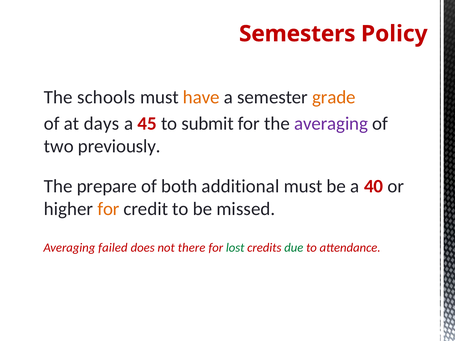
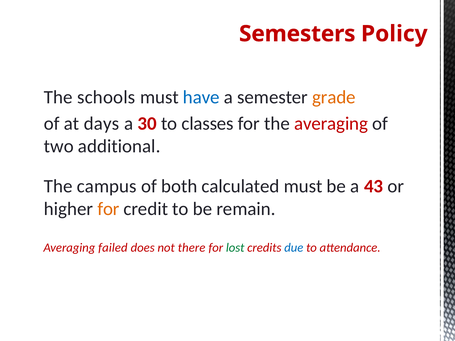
have colour: orange -> blue
45: 45 -> 30
submit: submit -> classes
averaging at (331, 124) colour: purple -> red
previously: previously -> additional
prepare: prepare -> campus
additional: additional -> calculated
40: 40 -> 43
missed: missed -> remain
due colour: green -> blue
